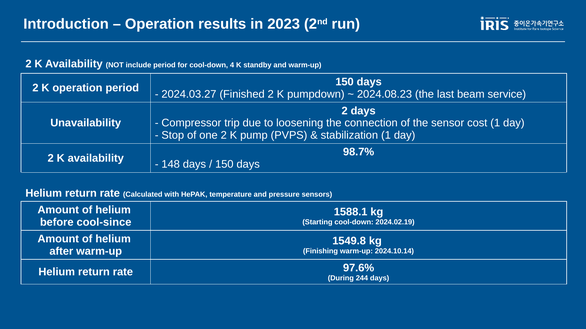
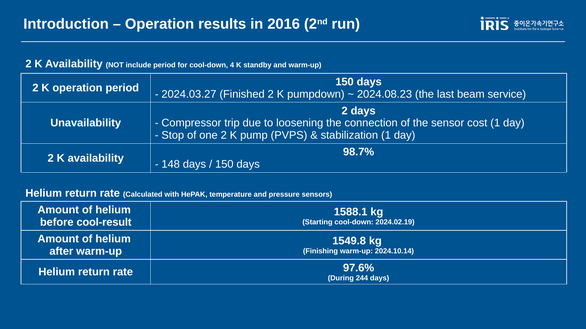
2023: 2023 -> 2016
cool-since: cool-since -> cool-result
